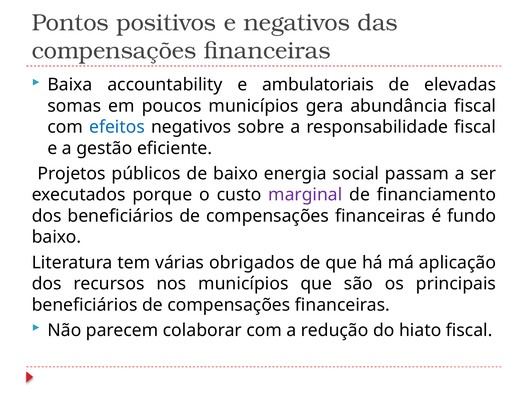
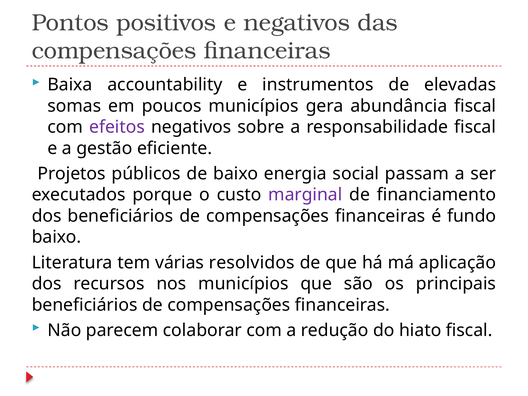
ambulatoriais: ambulatoriais -> instrumentos
efeitos colour: blue -> purple
obrigados: obrigados -> resolvidos
